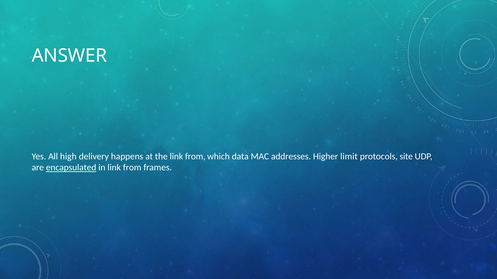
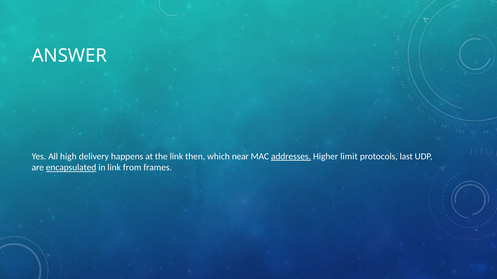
the link from: from -> then
data: data -> near
addresses underline: none -> present
site: site -> last
